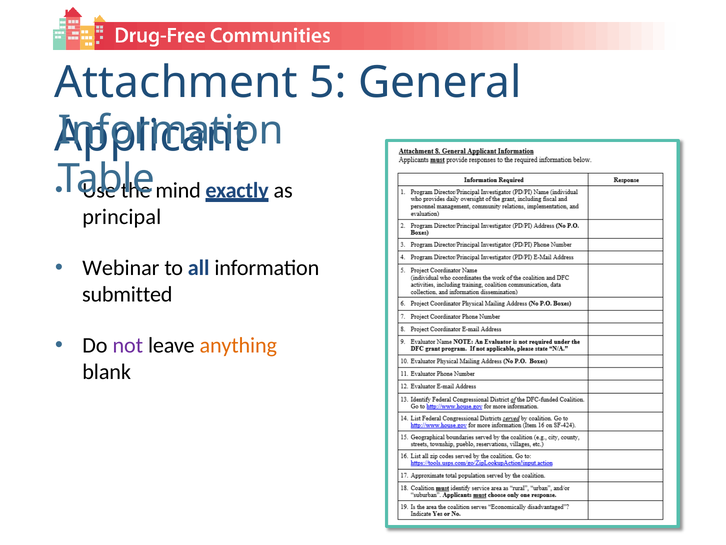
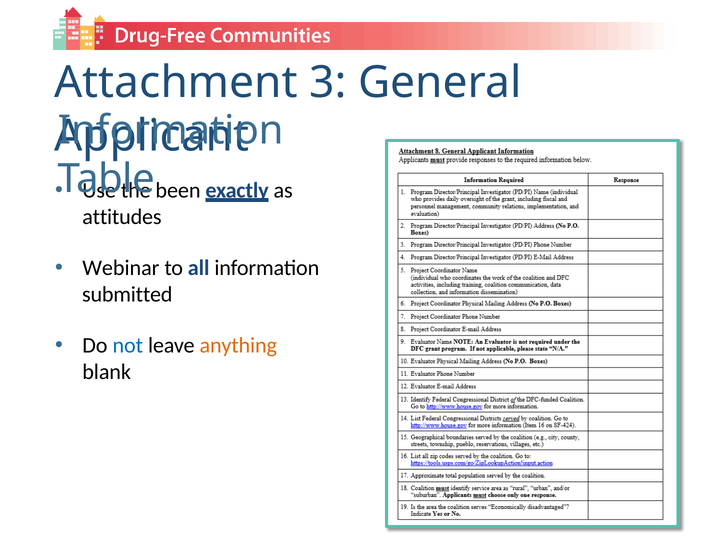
5: 5 -> 3
mind: mind -> been
principal: principal -> attitudes
not colour: purple -> blue
